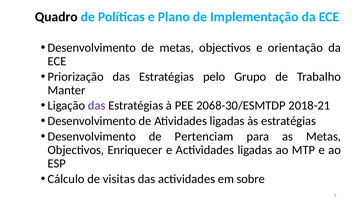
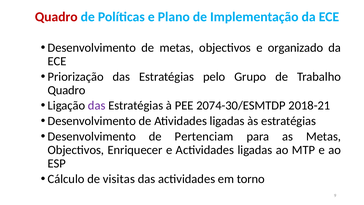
Quadro at (56, 17) colour: black -> red
orientação: orientação -> organizado
Manter at (67, 90): Manter -> Quadro
2068-30/ESMTDP: 2068-30/ESMTDP -> 2074-30/ESMTDP
sobre: sobre -> torno
